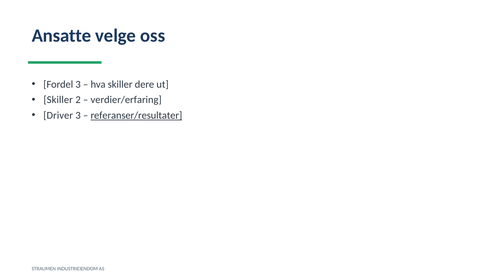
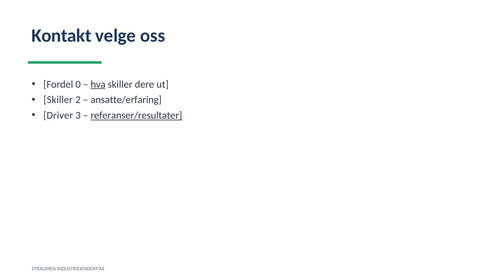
Ansatte: Ansatte -> Kontakt
Fordel 3: 3 -> 0
hva underline: none -> present
verdier/erfaring: verdier/erfaring -> ansatte/erfaring
